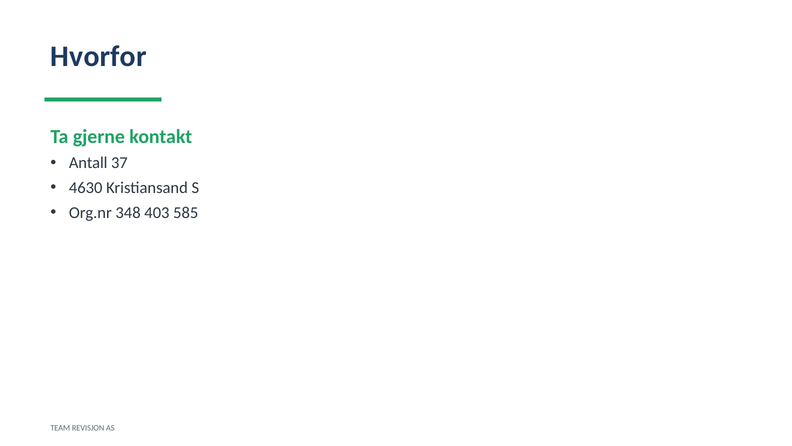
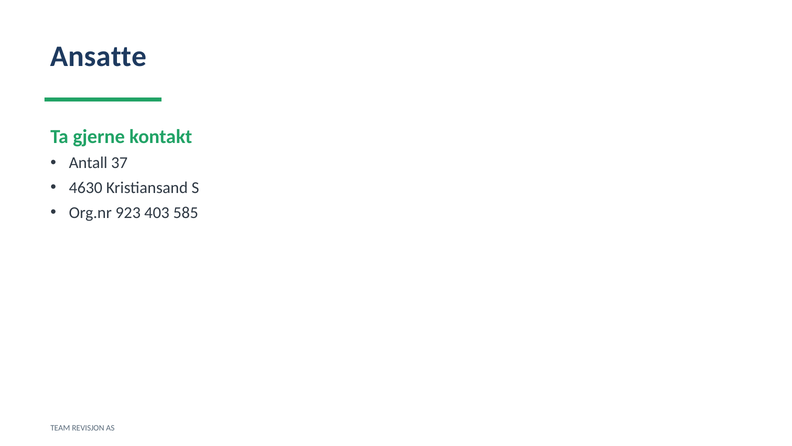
Hvorfor: Hvorfor -> Ansatte
348: 348 -> 923
